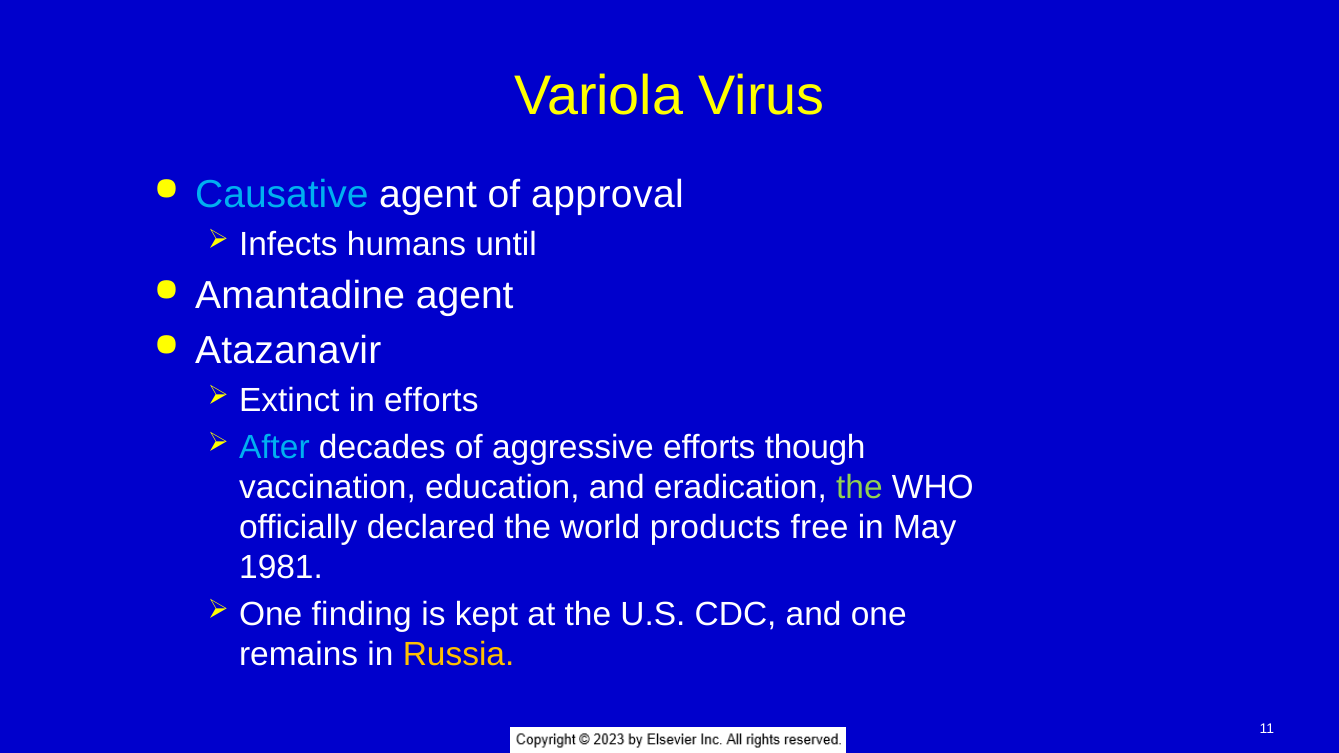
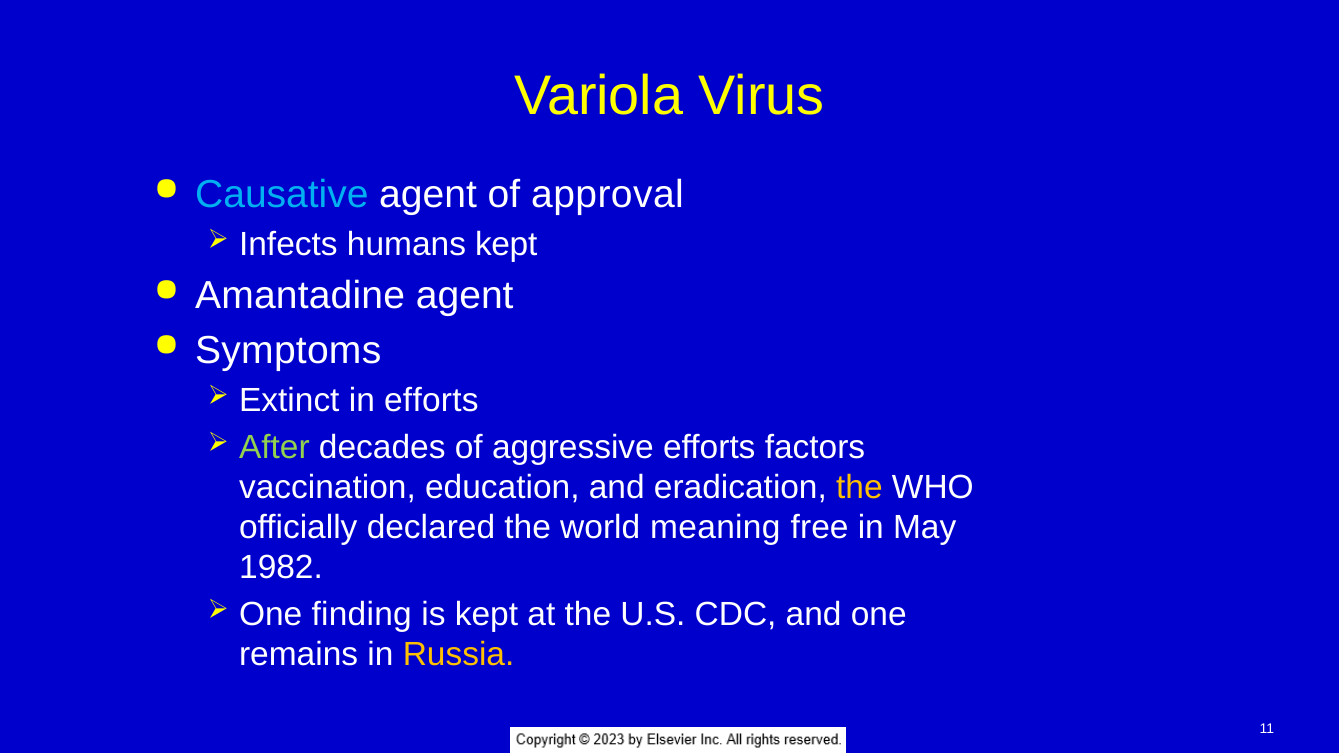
humans until: until -> kept
Atazanavir: Atazanavir -> Symptoms
After colour: light blue -> light green
though: though -> factors
the at (859, 488) colour: light green -> yellow
products: products -> meaning
1981: 1981 -> 1982
